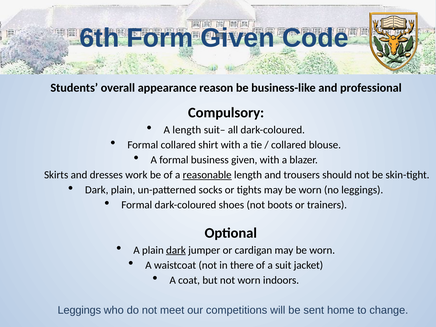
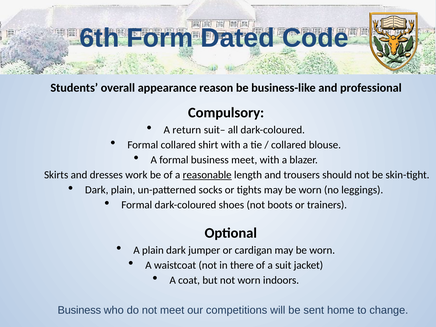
Form Given: Given -> Dated
A length: length -> return
business given: given -> meet
dark at (176, 250) underline: present -> none
Leggings at (79, 310): Leggings -> Business
